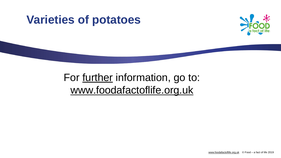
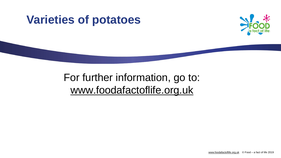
further underline: present -> none
